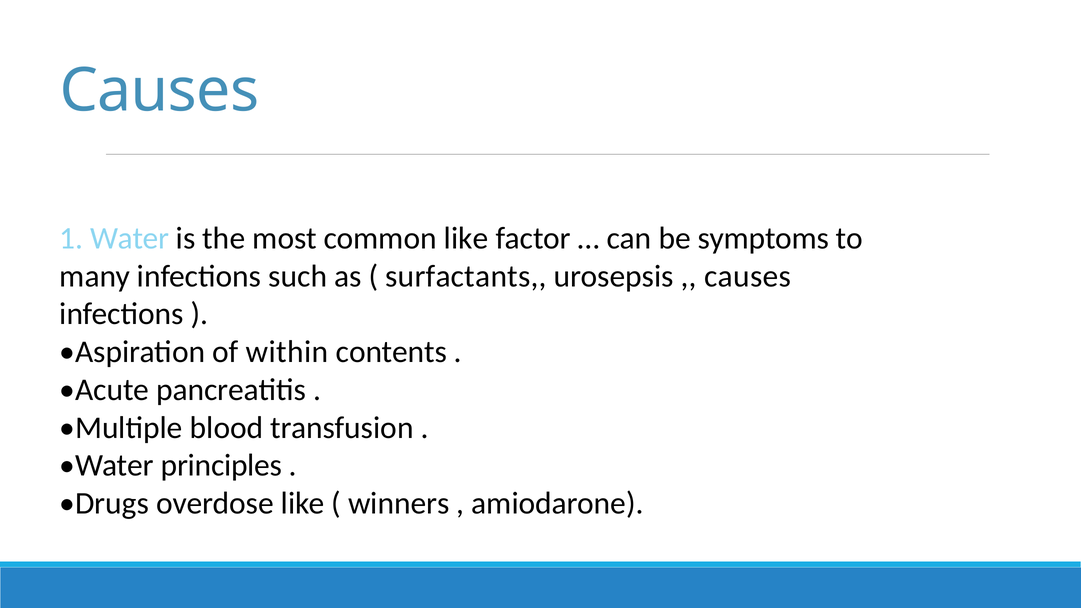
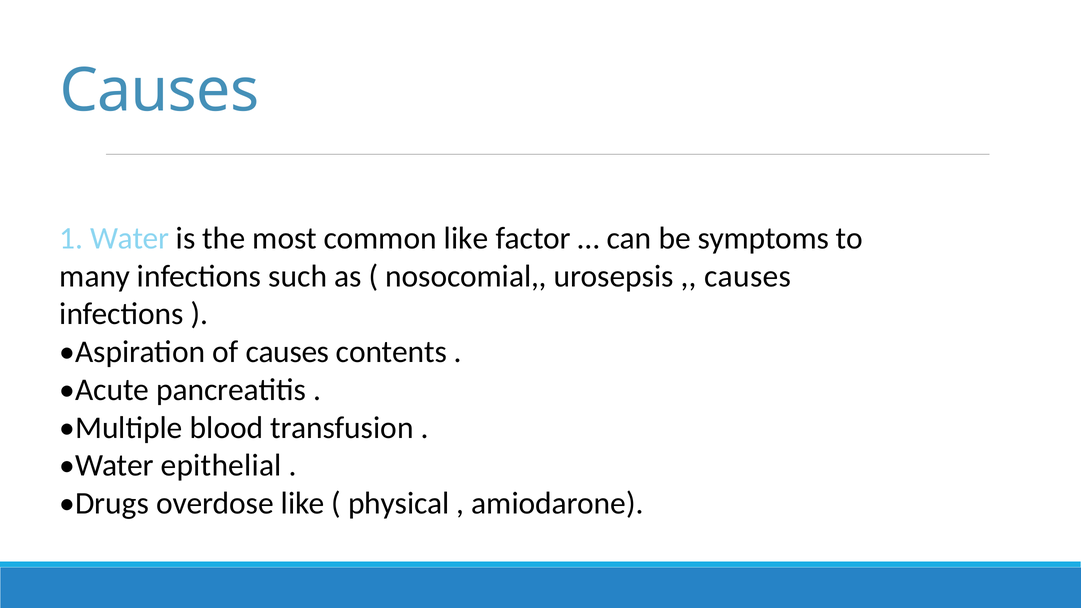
surfactants: surfactants -> nosocomial
of within: within -> causes
principles: principles -> epithelial
winners: winners -> physical
